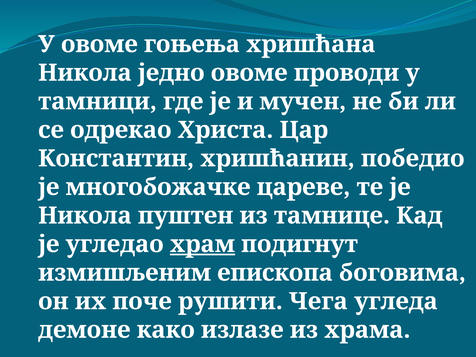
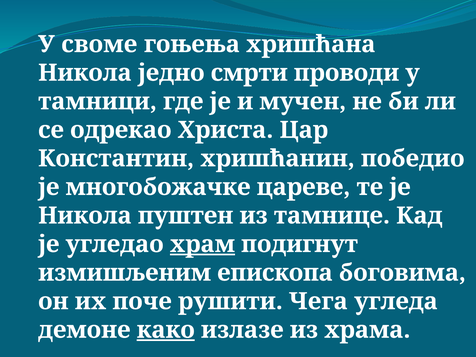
У овоме: овоме -> своме
једно овоме: овоме -> смрти
како underline: none -> present
